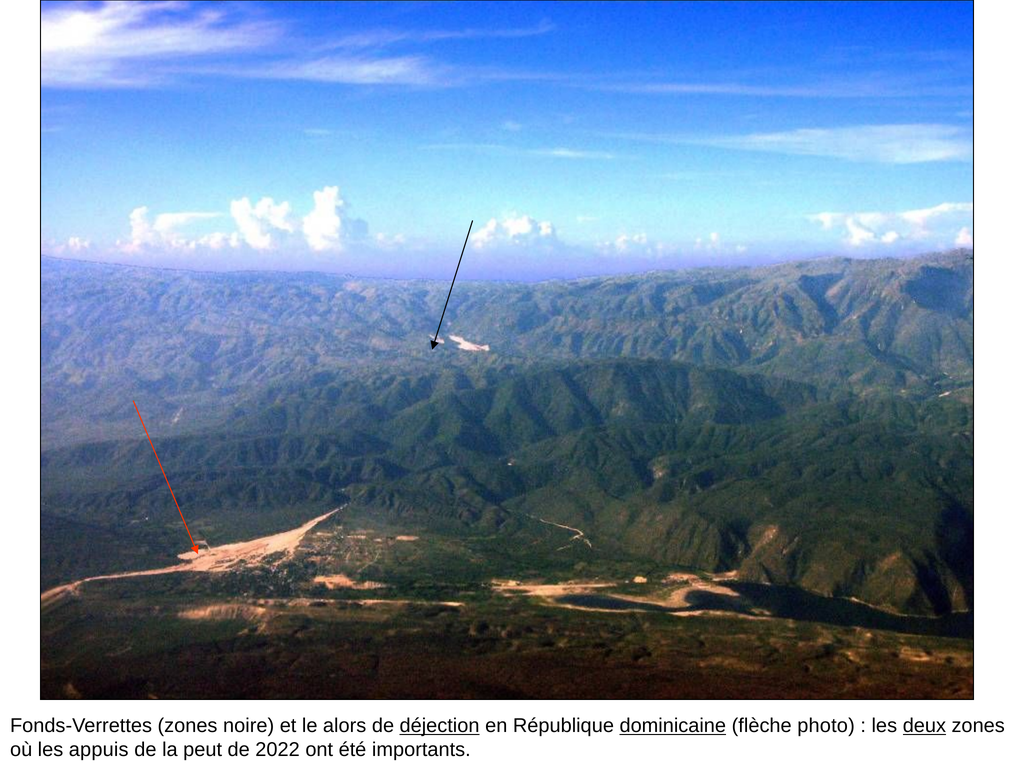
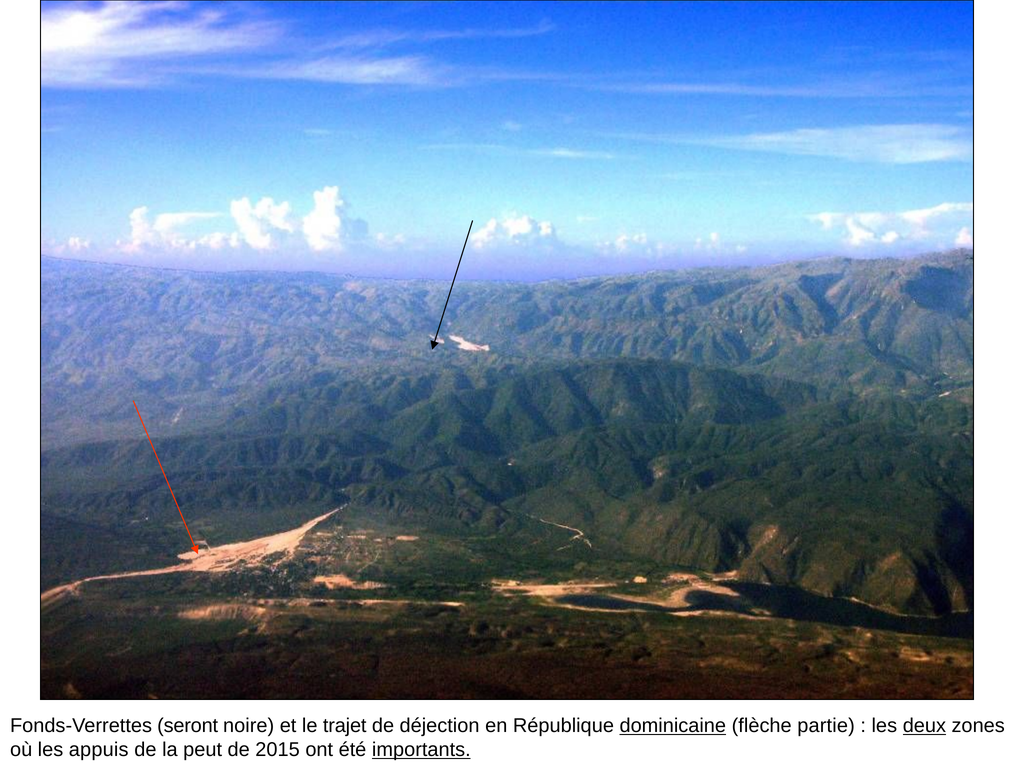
Fonds-Verrettes zones: zones -> seront
alors: alors -> trajet
déjection at (440, 726) underline: present -> none
photo: photo -> partie
2022: 2022 -> 2015
importants at (421, 750) underline: none -> present
